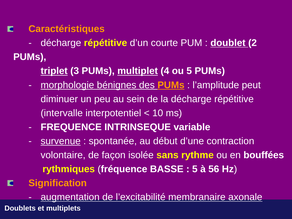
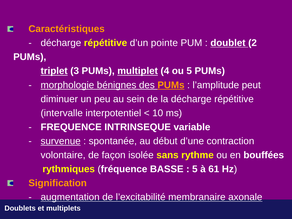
courte: courte -> pointe
56: 56 -> 61
